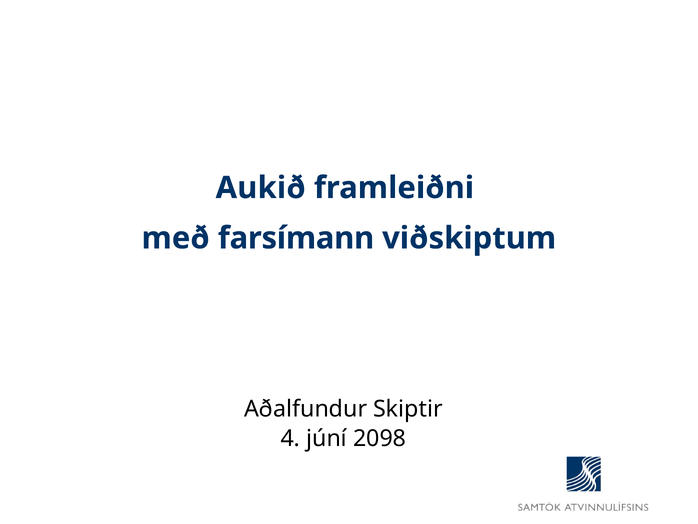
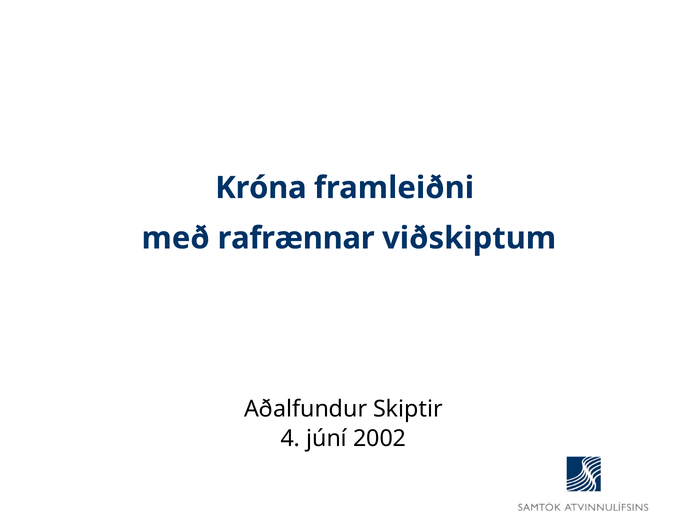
Aukið: Aukið -> Króna
farsímann: farsímann -> rafrænnar
2098: 2098 -> 2002
